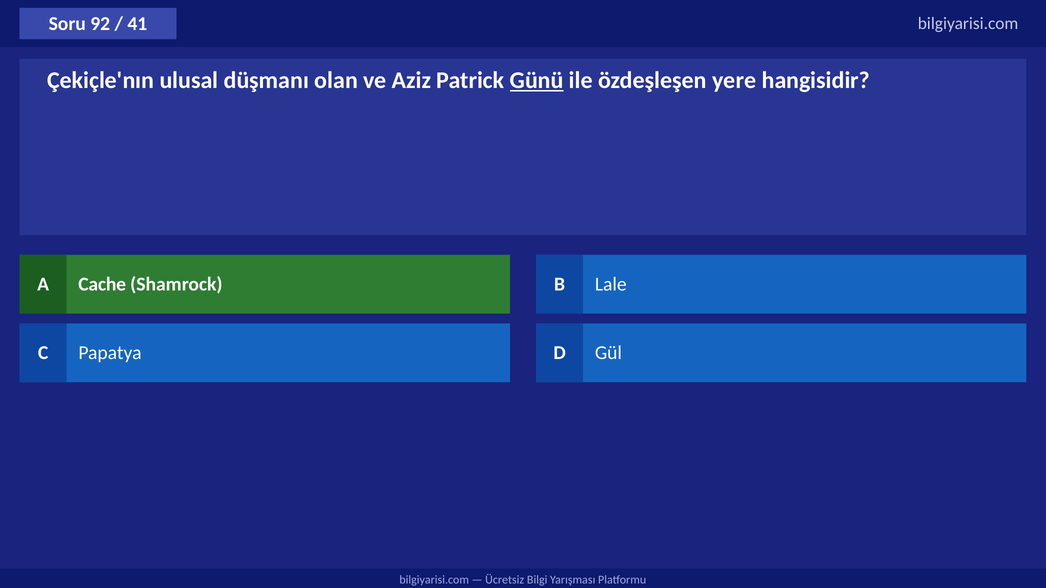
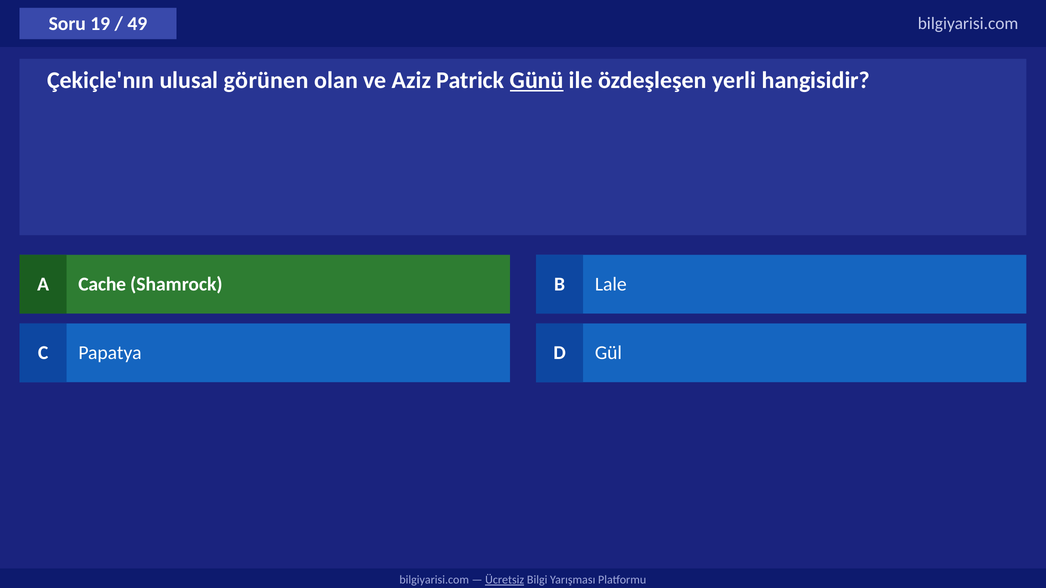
92: 92 -> 19
41: 41 -> 49
düşmanı: düşmanı -> görünen
yere: yere -> yerli
Ücretsiz underline: none -> present
